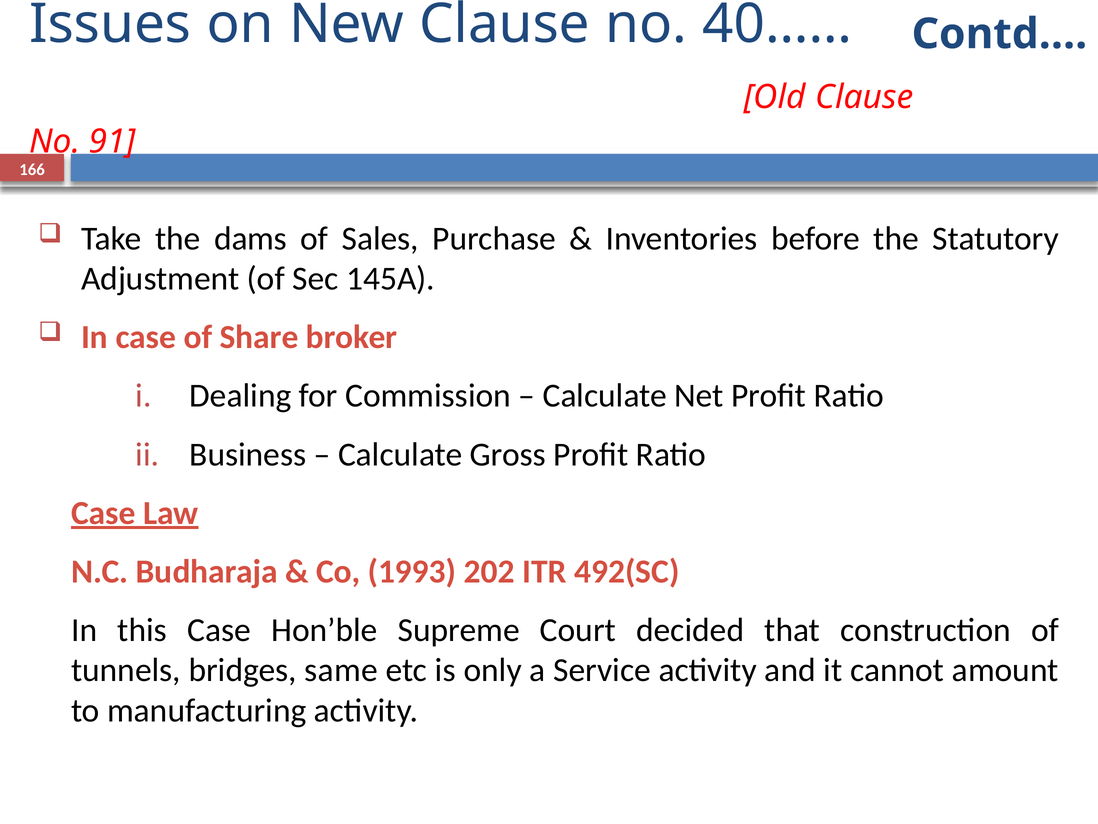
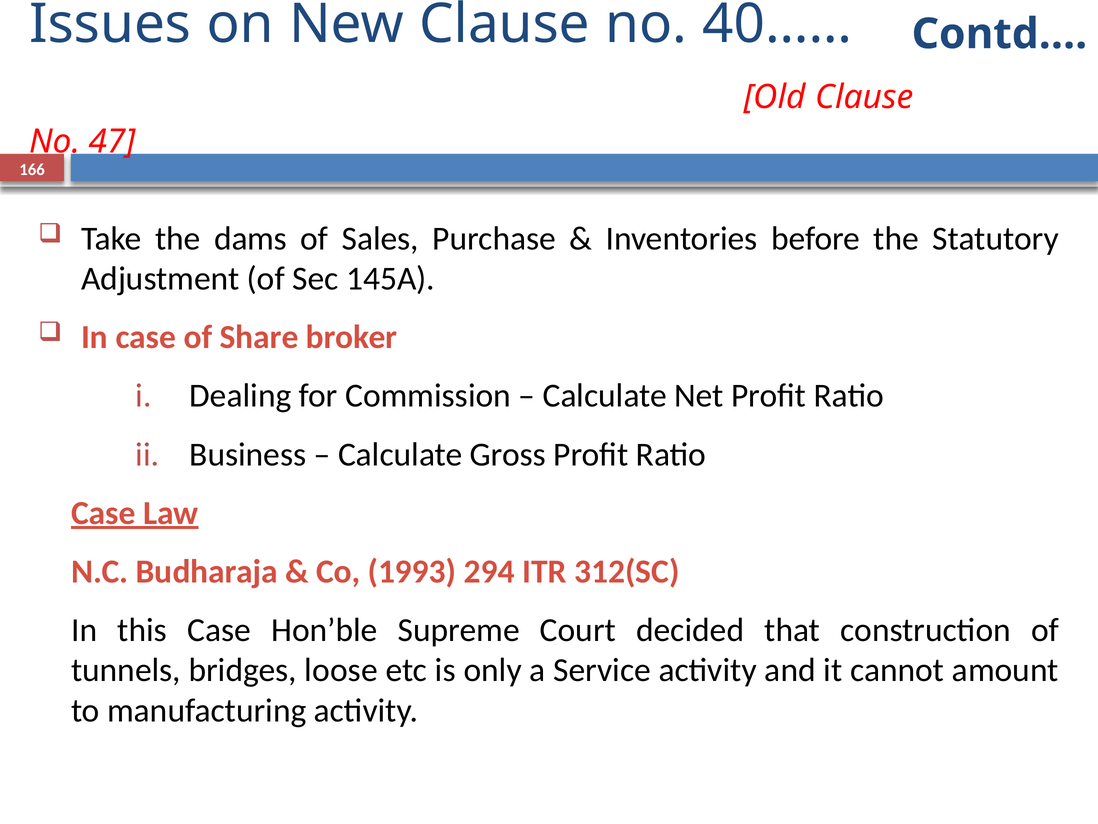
91: 91 -> 47
202: 202 -> 294
492(SC: 492(SC -> 312(SC
same: same -> loose
